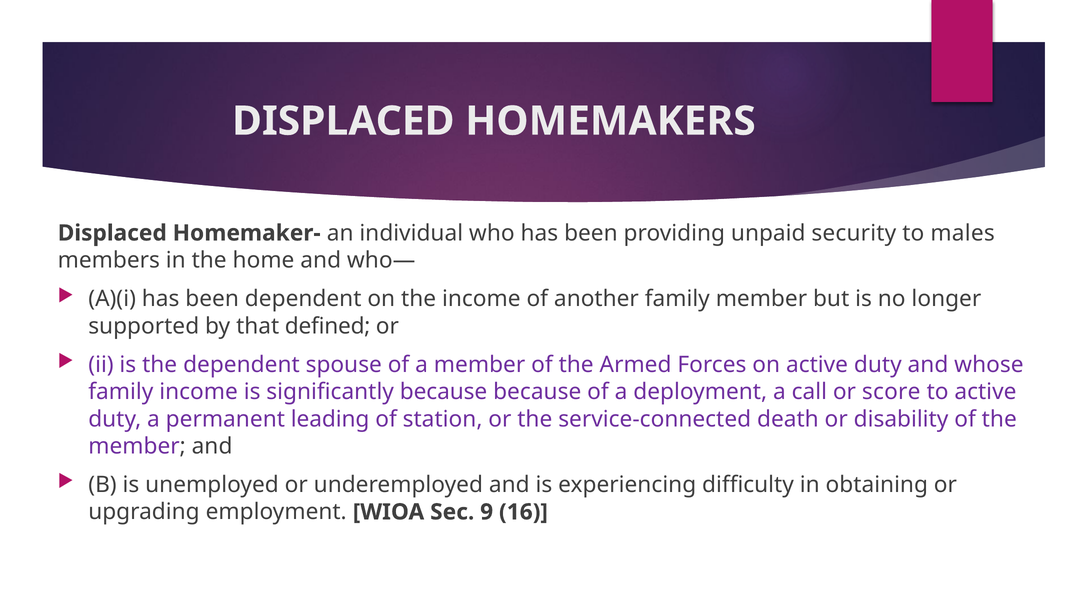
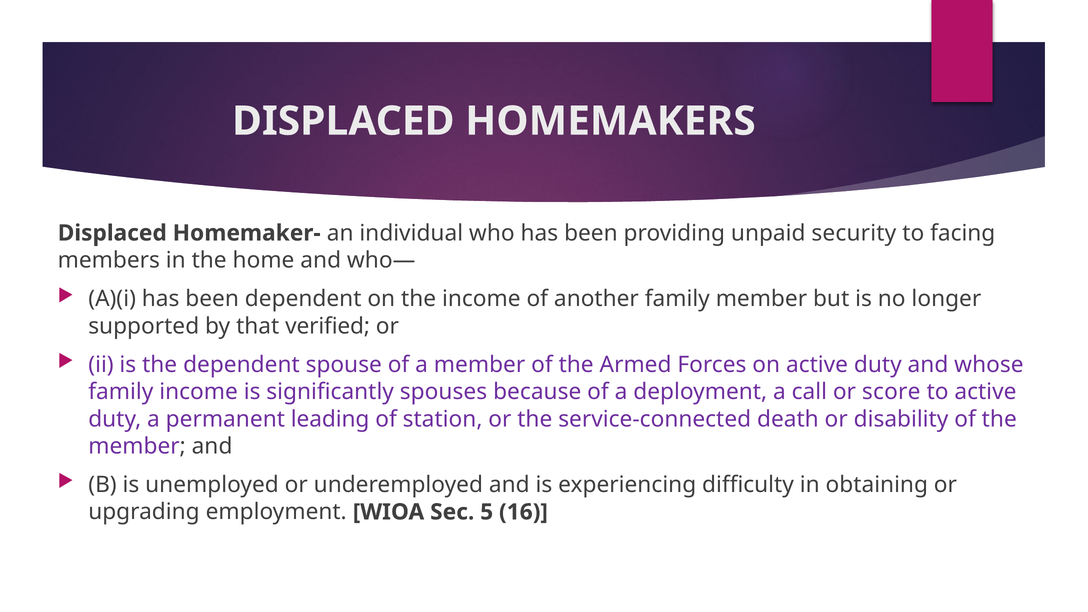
males: males -> facing
defined: defined -> verified
significantly because: because -> spouses
9: 9 -> 5
